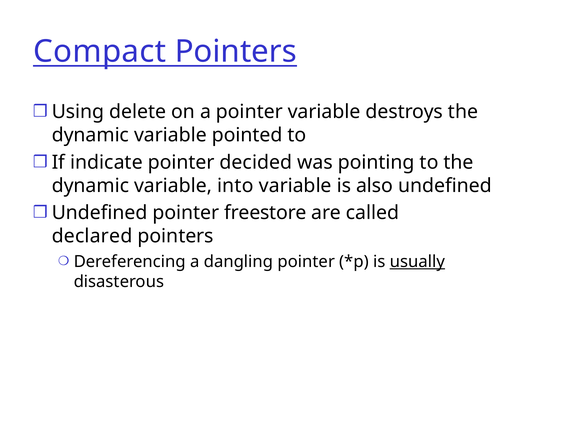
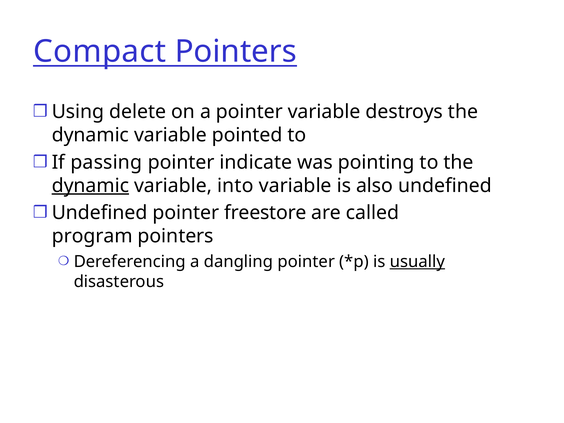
indicate: indicate -> passing
decided: decided -> indicate
dynamic at (90, 186) underline: none -> present
declared: declared -> program
